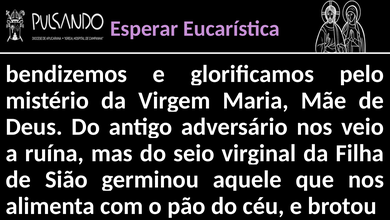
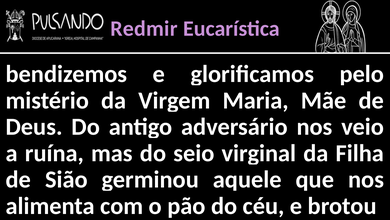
Esperar: Esperar -> Redmir
